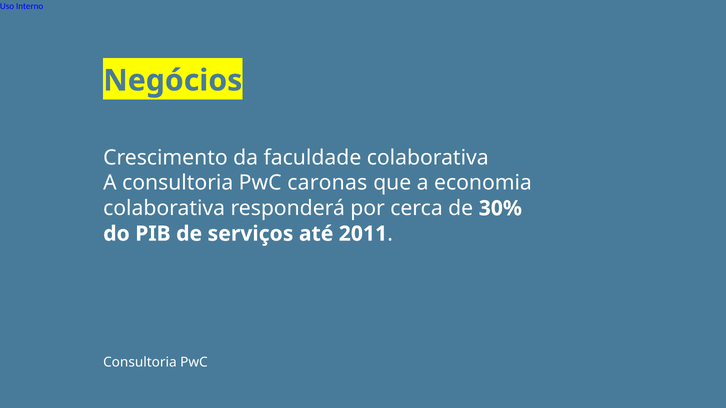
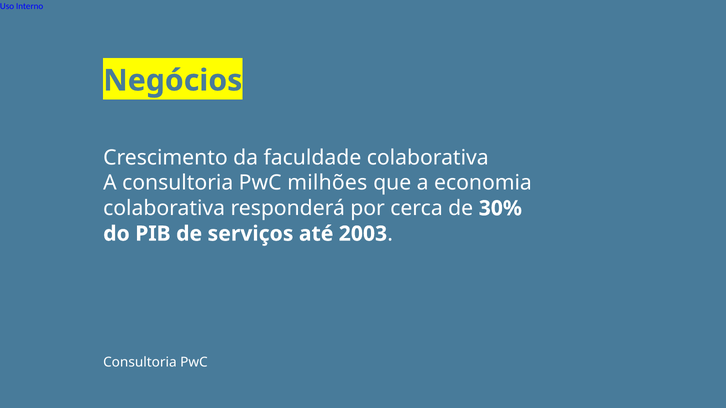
caronas: caronas -> milhões
2011: 2011 -> 2003
